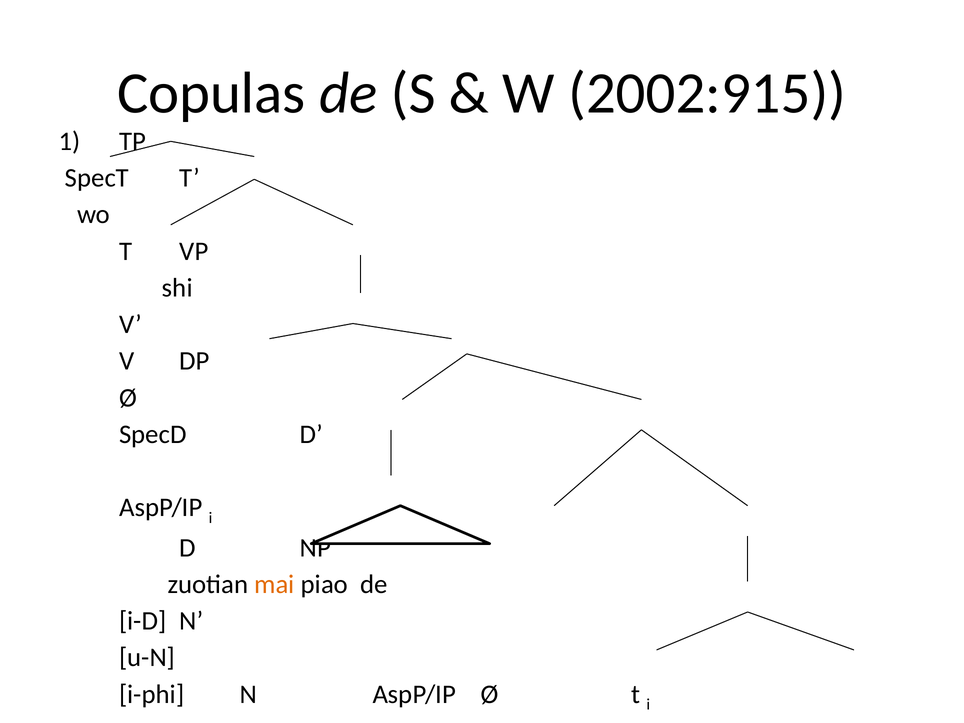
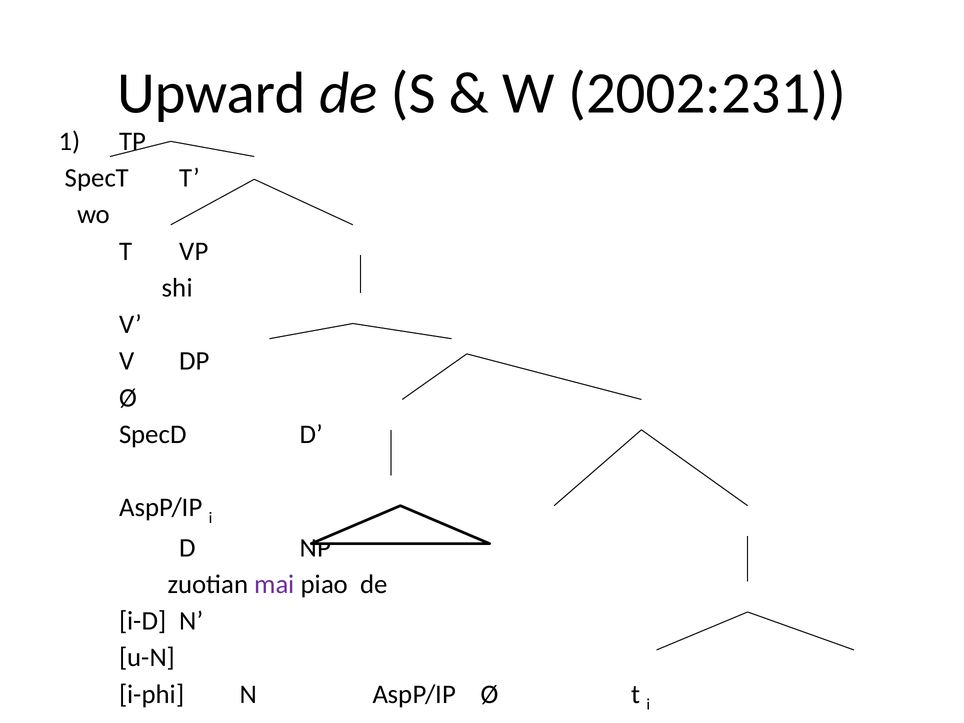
Copulas: Copulas -> Upward
2002:915: 2002:915 -> 2002:231
mai colour: orange -> purple
